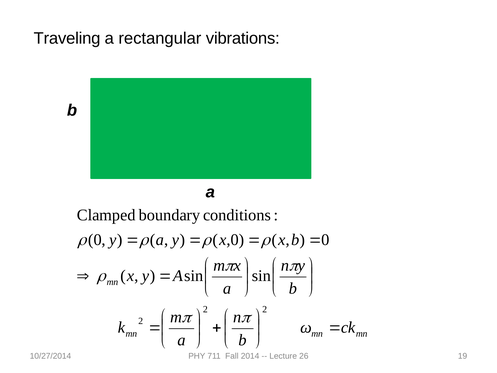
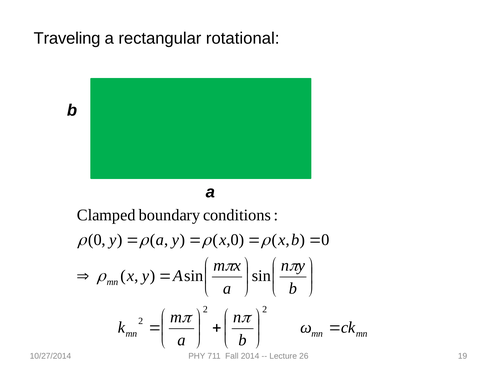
vibrations: vibrations -> rotational
